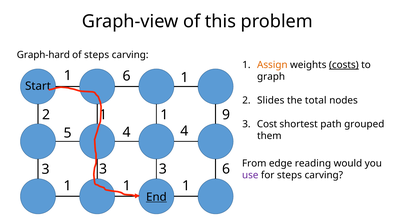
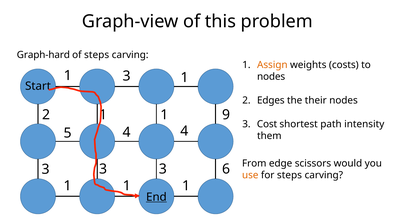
costs underline: present -> none
6 at (127, 76): 6 -> 3
graph at (271, 77): graph -> nodes
Slides: Slides -> Edges
total: total -> their
grouped: grouped -> intensity
reading: reading -> scissors
use colour: purple -> orange
